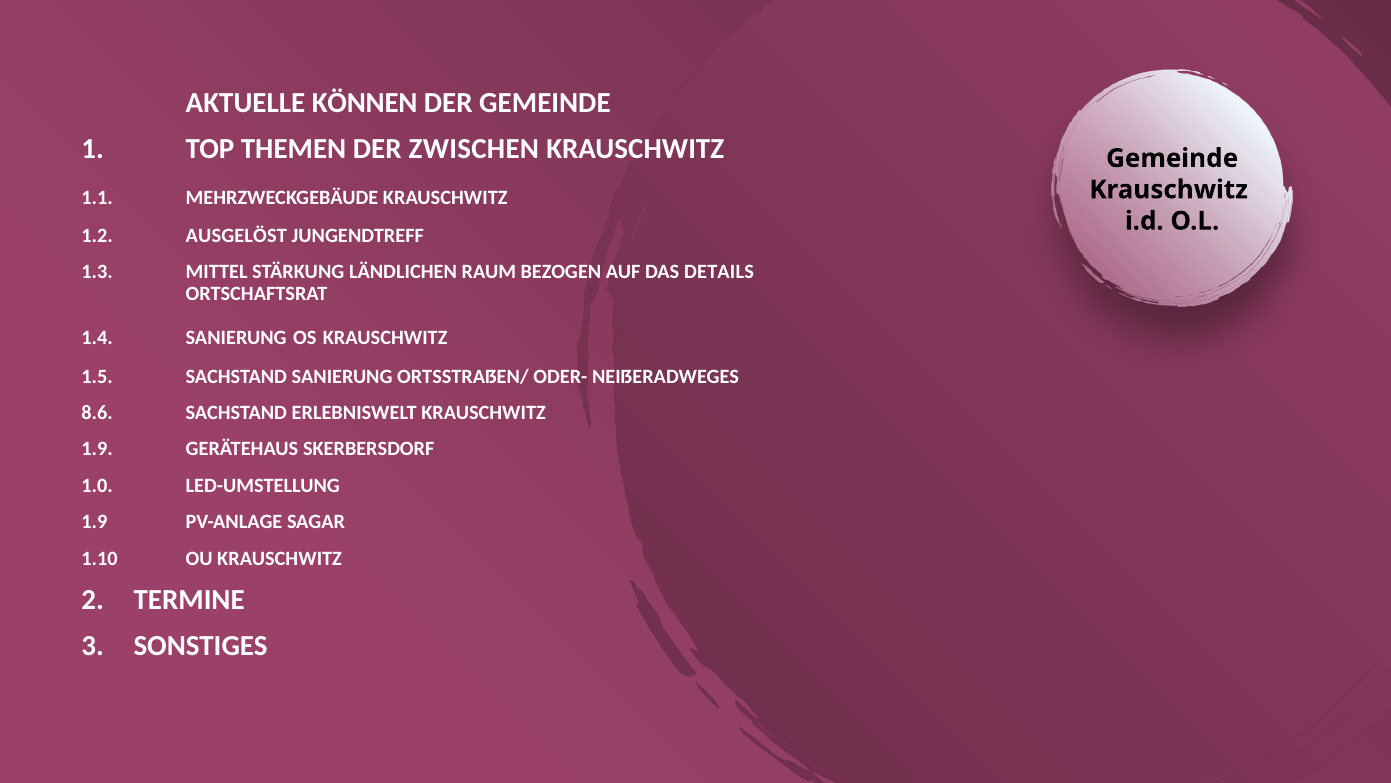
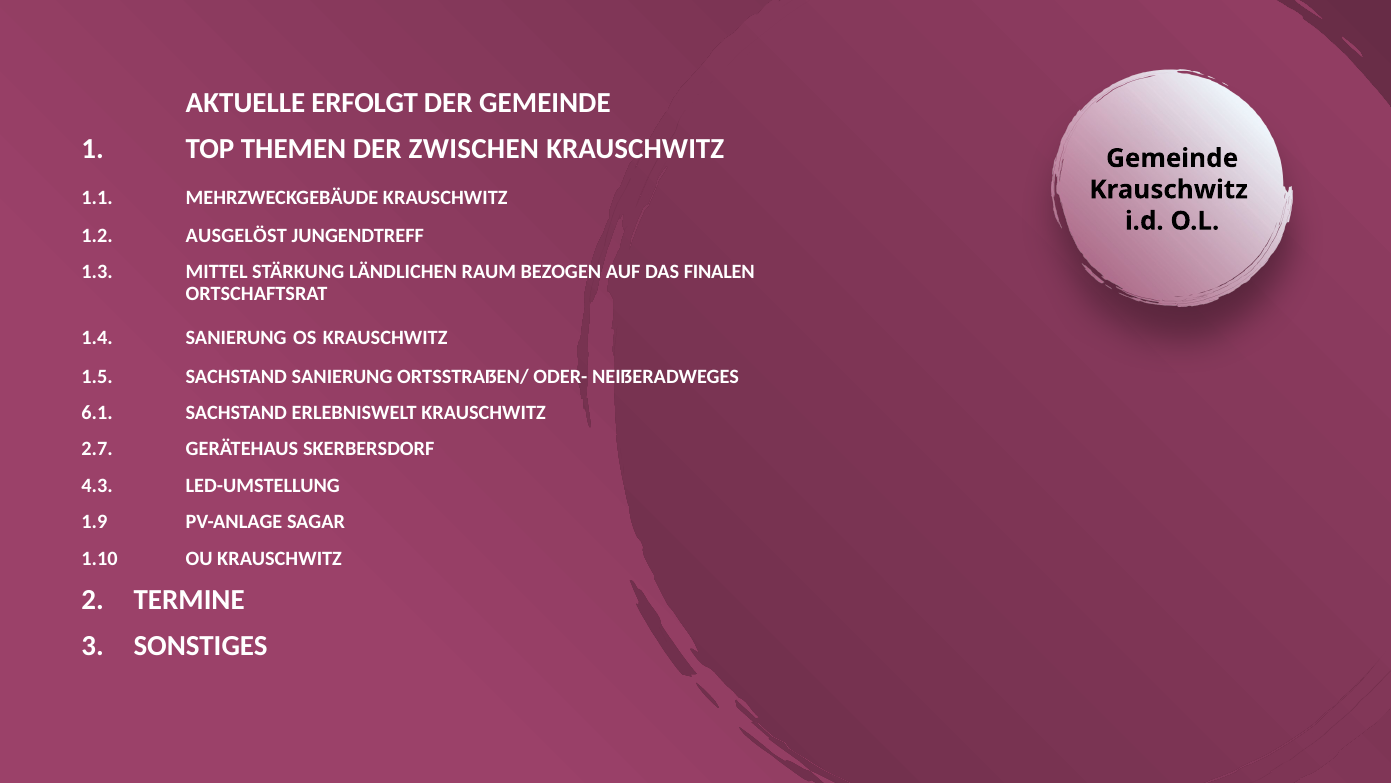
KÖNNEN: KÖNNEN -> ERFOLGT
DETAILS: DETAILS -> FINALEN
8.6: 8.6 -> 6.1
1.9 at (97, 449): 1.9 -> 2.7
1.0: 1.0 -> 4.3
